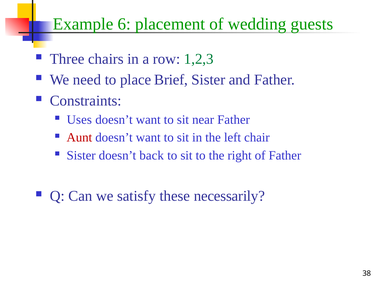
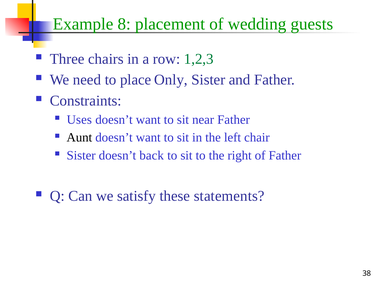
6: 6 -> 8
Brief: Brief -> Only
Aunt colour: red -> black
necessarily: necessarily -> statements
